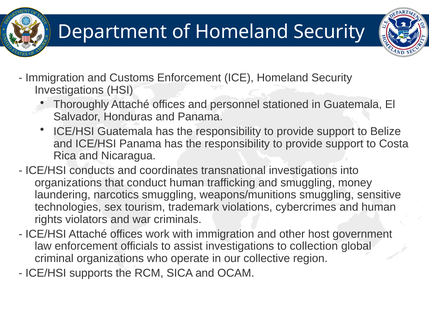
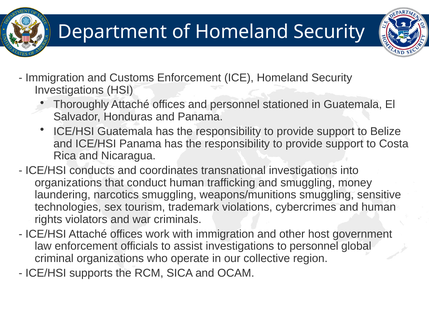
to collection: collection -> personnel
